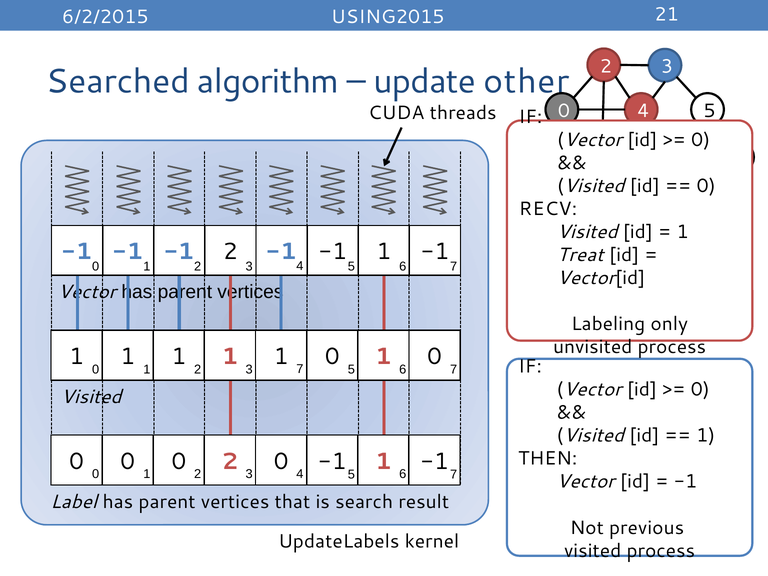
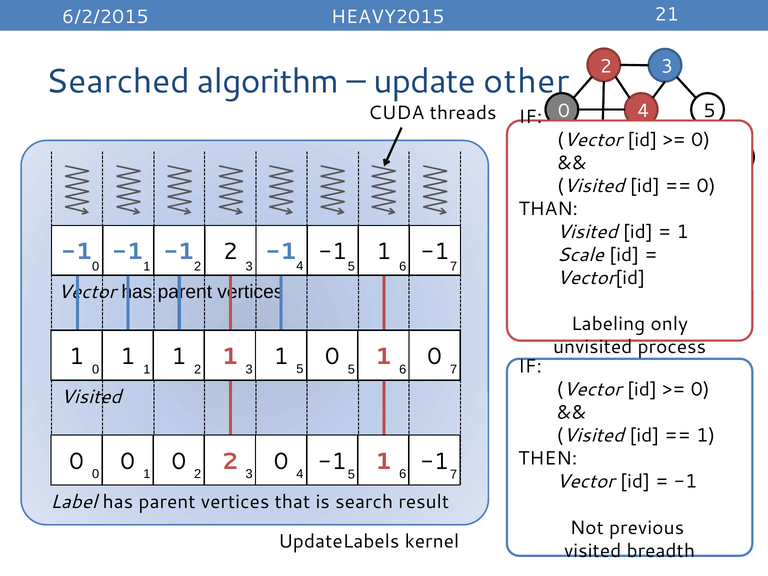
USING2015: USING2015 -> HEAVY2015
RECV: RECV -> THAN
Treat: Treat -> Scale
1 2 3 7: 7 -> 5
visited process: process -> breadth
